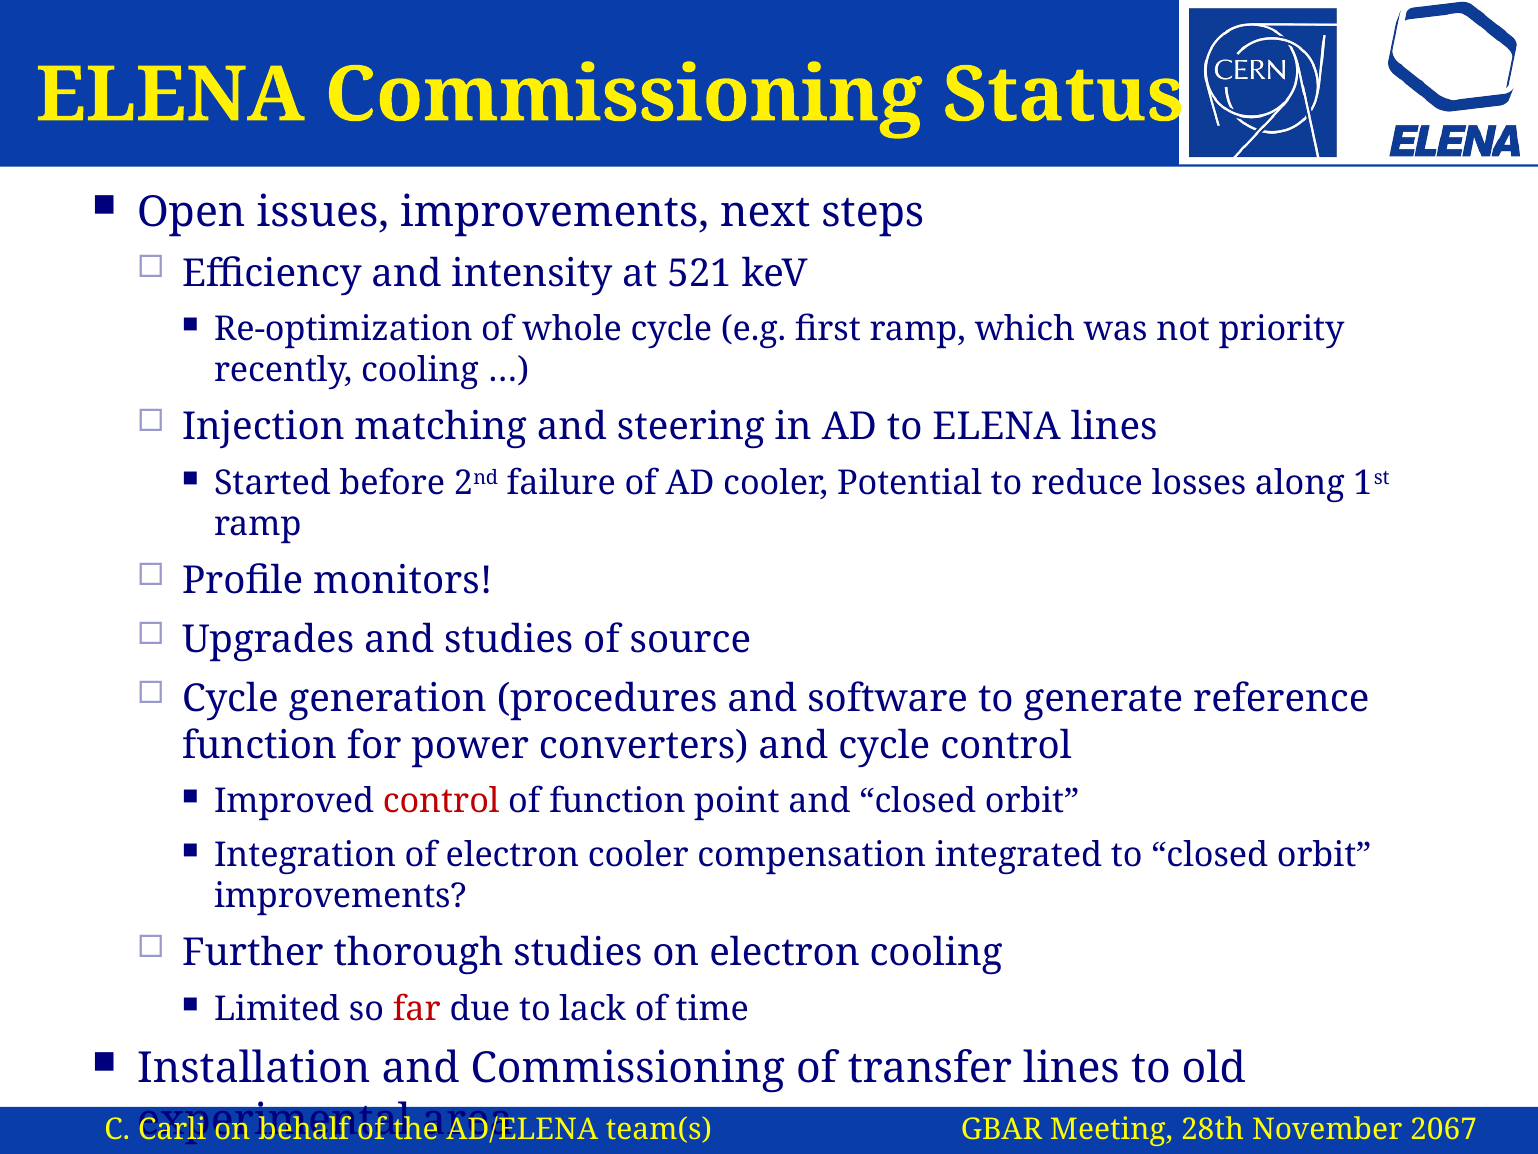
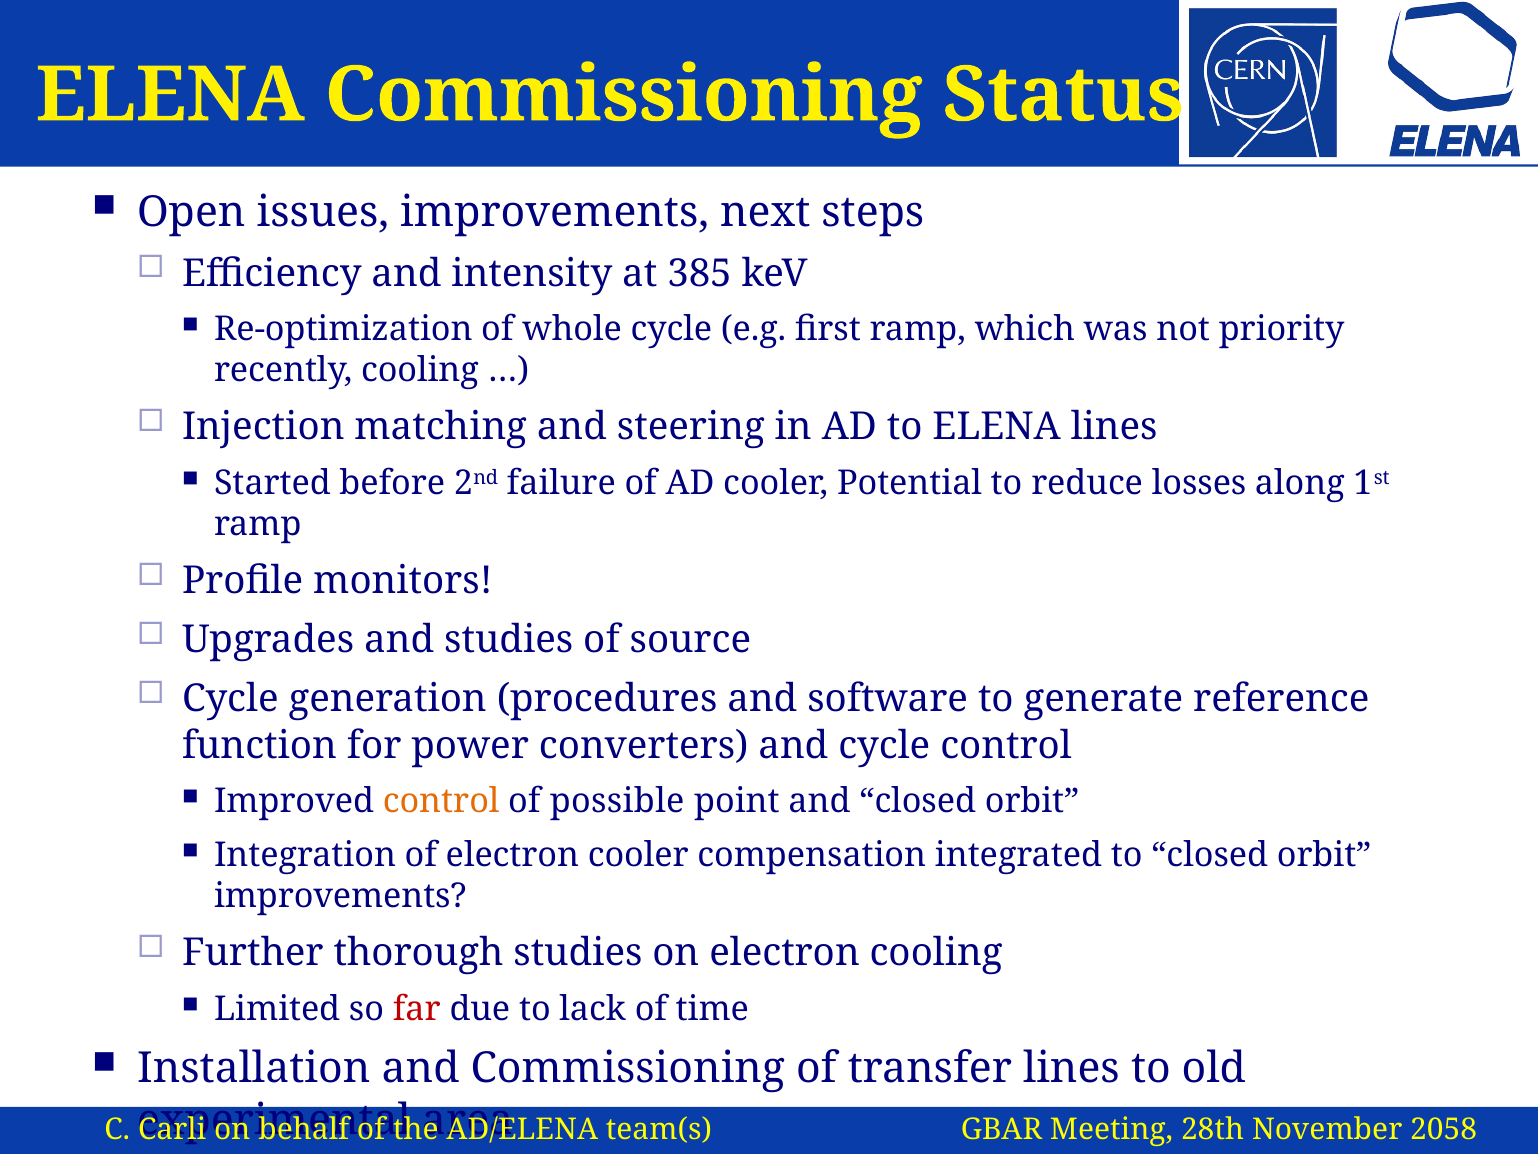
521: 521 -> 385
control at (441, 801) colour: red -> orange
of function: function -> possible
2067: 2067 -> 2058
